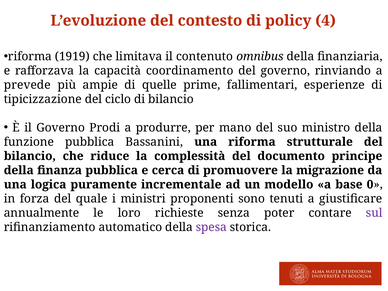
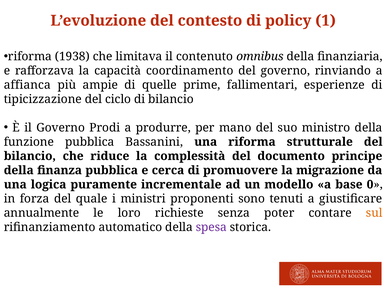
4: 4 -> 1
1919: 1919 -> 1938
prevede: prevede -> affianca
sul colour: purple -> orange
